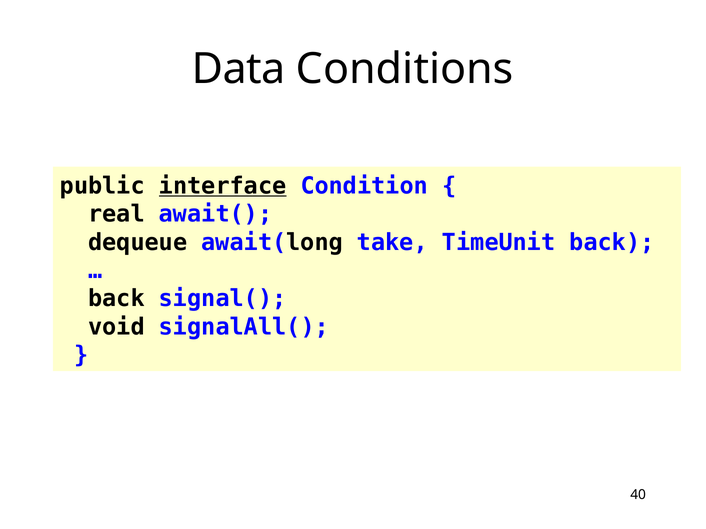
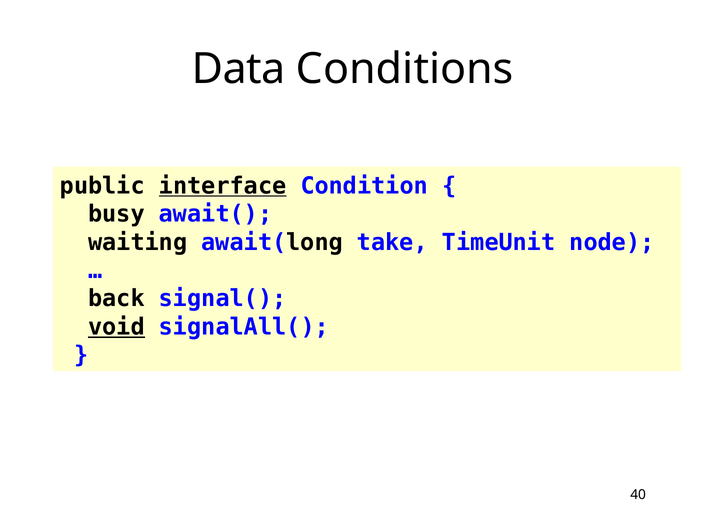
real: real -> busy
dequeue: dequeue -> waiting
TimeUnit back: back -> node
void underline: none -> present
